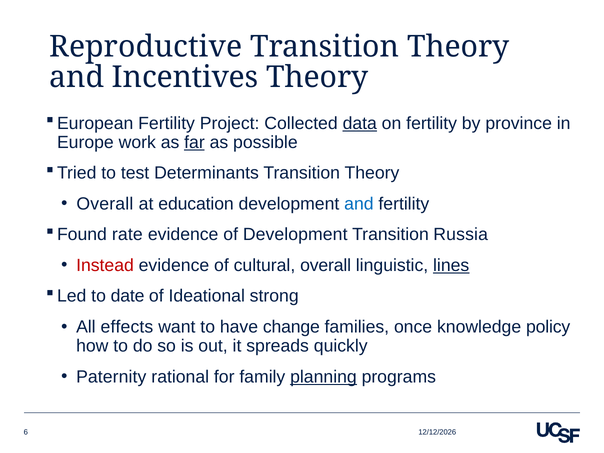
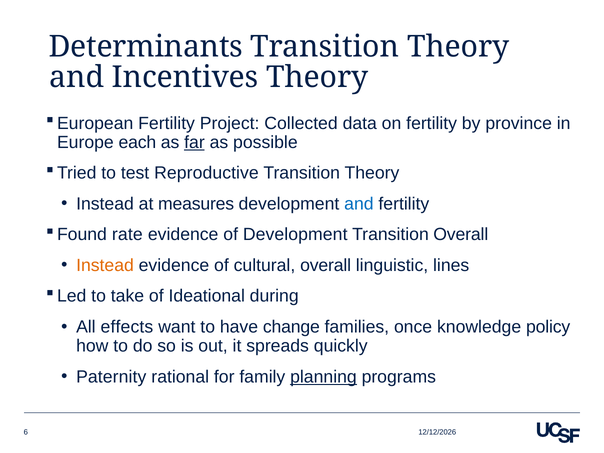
Reproductive: Reproductive -> Determinants
data underline: present -> none
work: work -> each
Determinants: Determinants -> Reproductive
Overall at (105, 204): Overall -> Instead
education: education -> measures
Transition Russia: Russia -> Overall
Instead at (105, 265) colour: red -> orange
lines underline: present -> none
date: date -> take
strong: strong -> during
